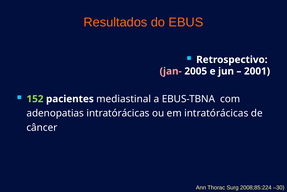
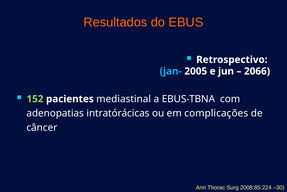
jan- colour: pink -> light blue
2001: 2001 -> 2066
em intratórácicas: intratórácicas -> complicações
